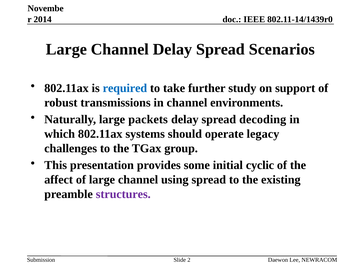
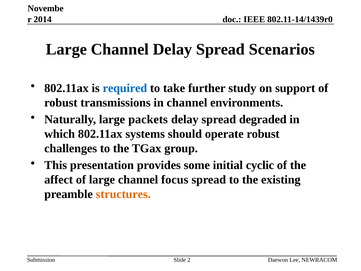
decoding: decoding -> degraded
operate legacy: legacy -> robust
using: using -> focus
structures colour: purple -> orange
